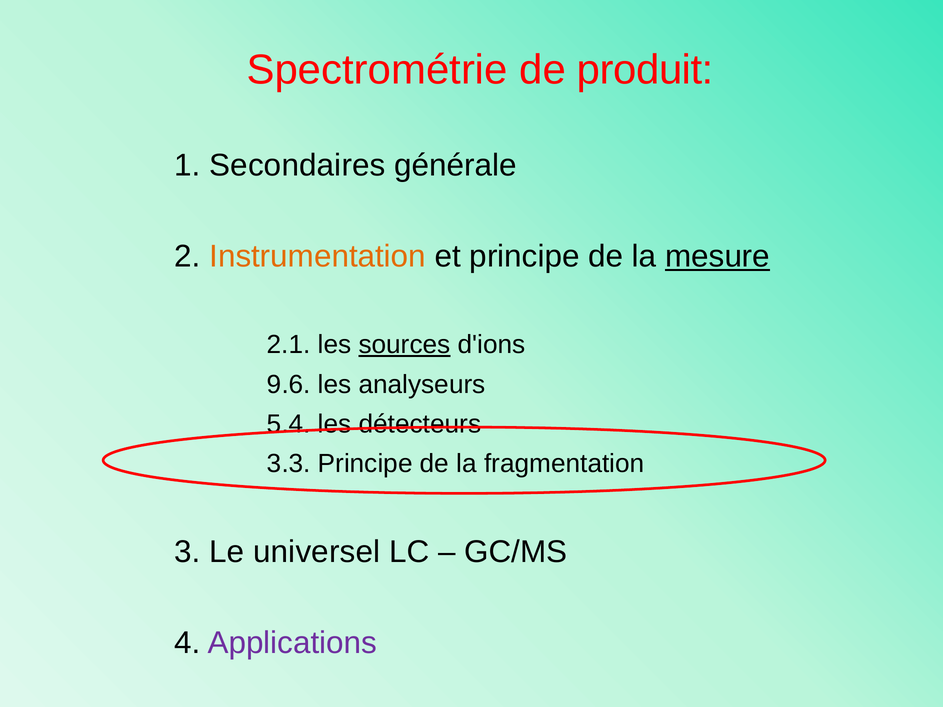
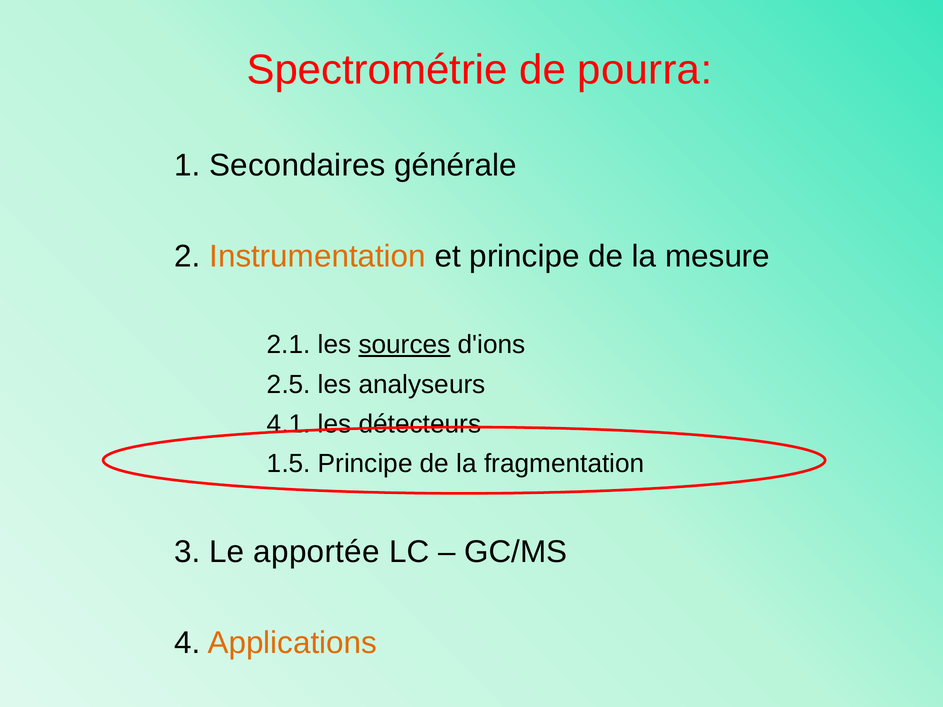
produit: produit -> pourra
mesure underline: present -> none
9.6: 9.6 -> 2.5
5.4: 5.4 -> 4.1
3.3: 3.3 -> 1.5
universel: universel -> apportée
Applications colour: purple -> orange
